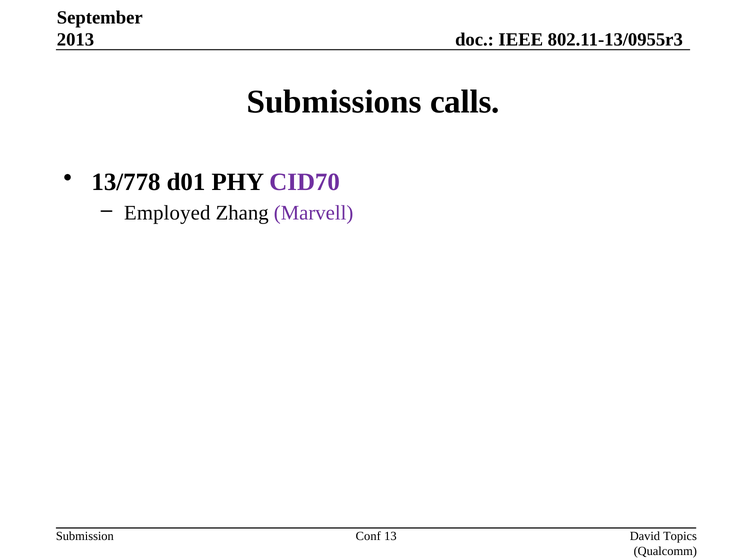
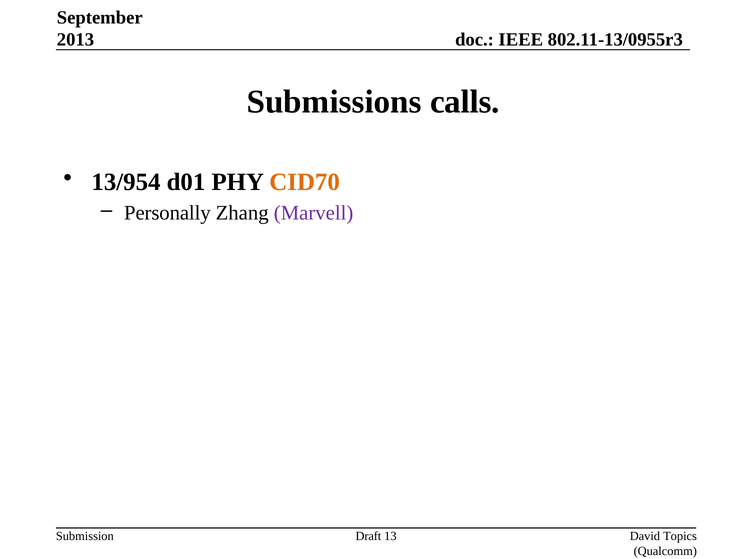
13/778: 13/778 -> 13/954
CID70 colour: purple -> orange
Employed: Employed -> Personally
Conf: Conf -> Draft
